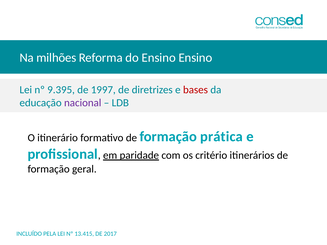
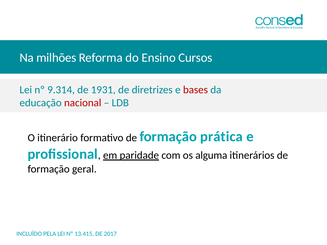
Ensino Ensino: Ensino -> Cursos
9.395: 9.395 -> 9.314
1997: 1997 -> 1931
nacional colour: purple -> red
critério: critério -> alguma
